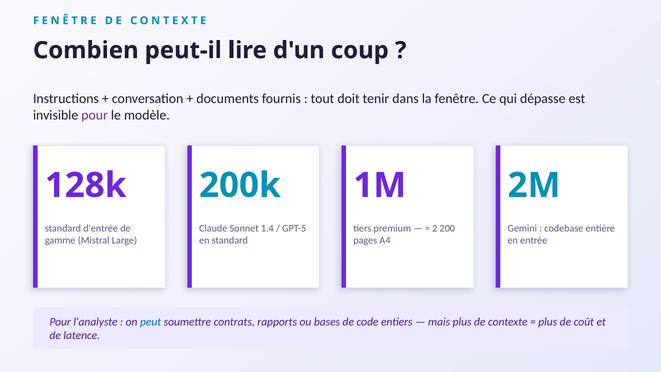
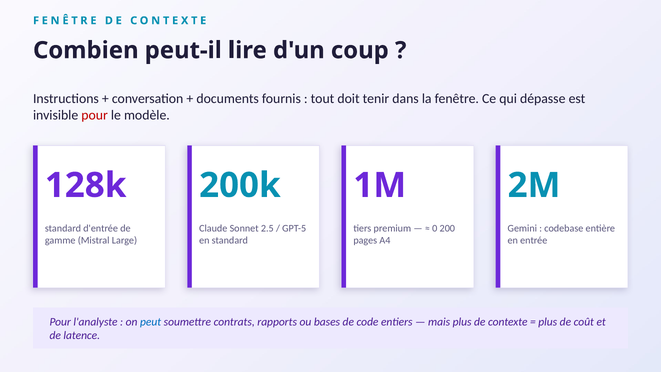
pour at (95, 115) colour: purple -> red
1.4: 1.4 -> 2.5
2: 2 -> 0
